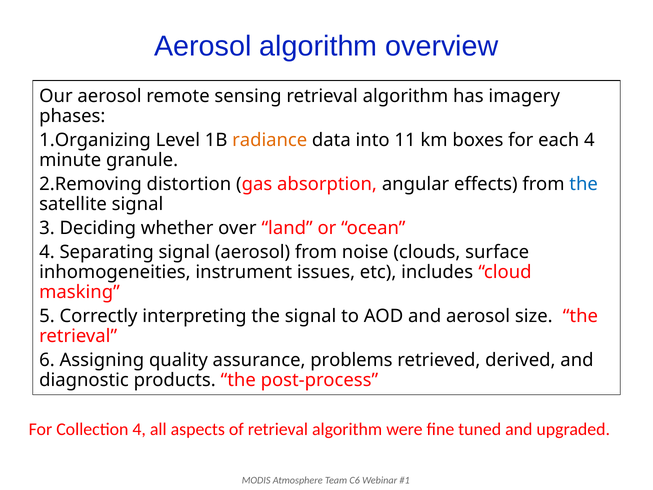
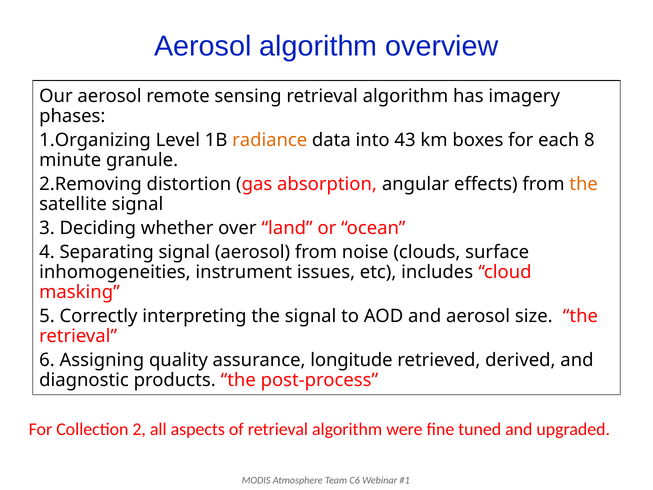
11: 11 -> 43
each 4: 4 -> 8
the at (584, 184) colour: blue -> orange
problems: problems -> longitude
Collection 4: 4 -> 2
